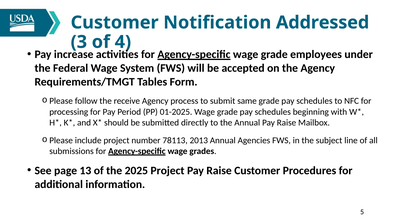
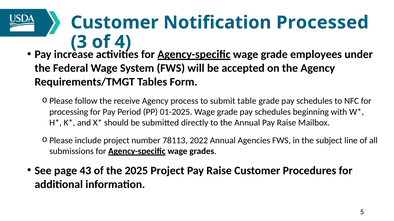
Addressed: Addressed -> Processed
same: same -> table
2013: 2013 -> 2022
13: 13 -> 43
